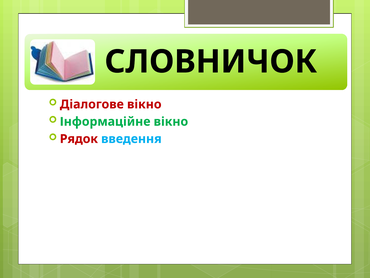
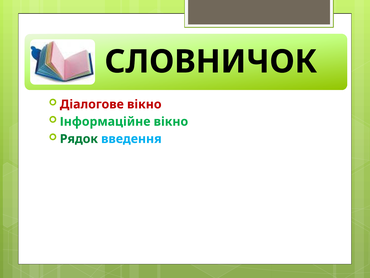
Рядок colour: red -> green
